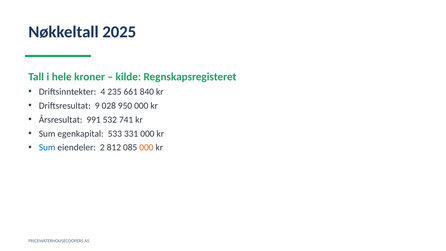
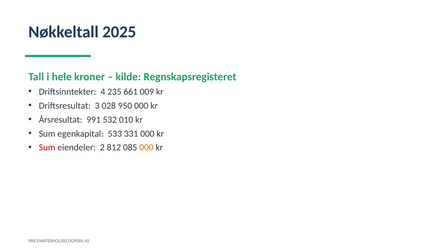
840: 840 -> 009
9: 9 -> 3
741: 741 -> 010
Sum at (47, 147) colour: blue -> red
